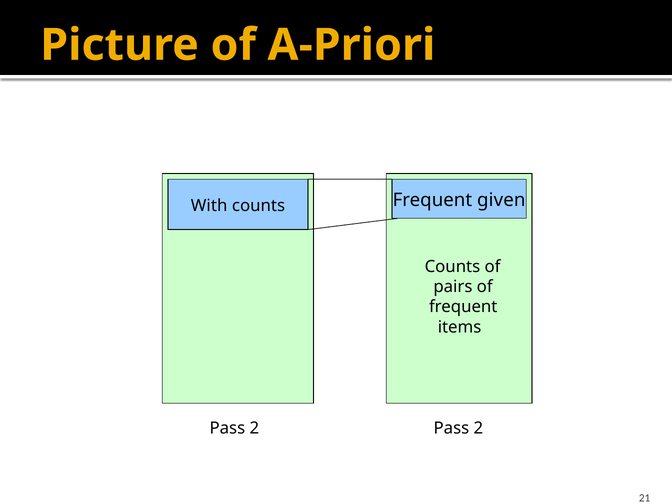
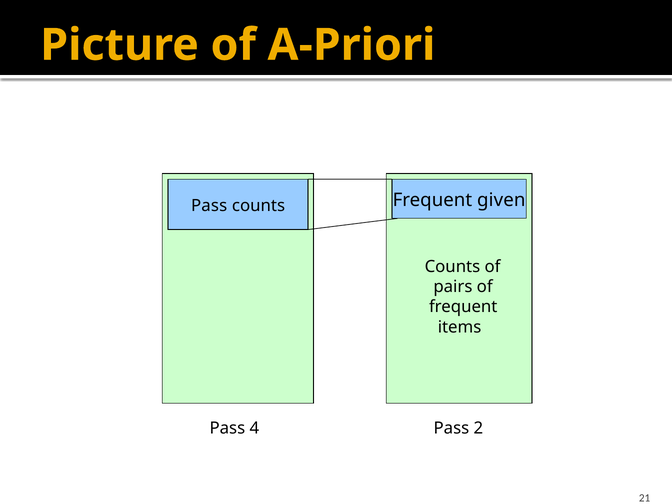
With at (209, 206): With -> Pass
2 at (254, 428): 2 -> 4
